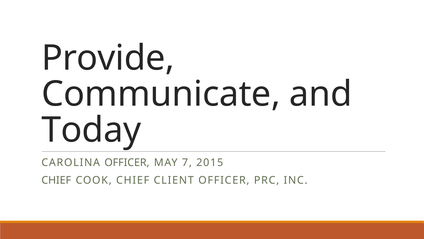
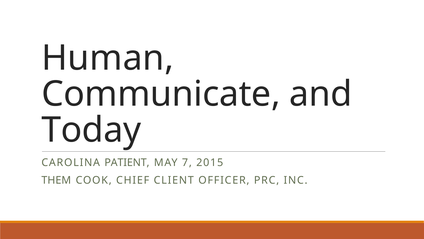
Provide: Provide -> Human
CAROLINA OFFICER: OFFICER -> PATIENT
CHIEF at (56, 180): CHIEF -> THEM
